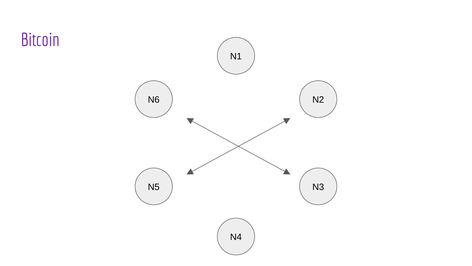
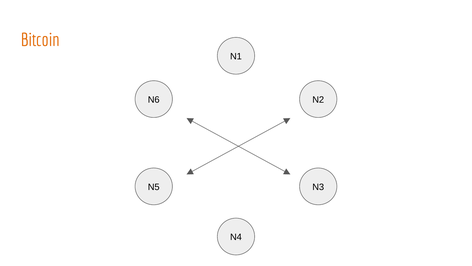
Bitcoin colour: purple -> orange
